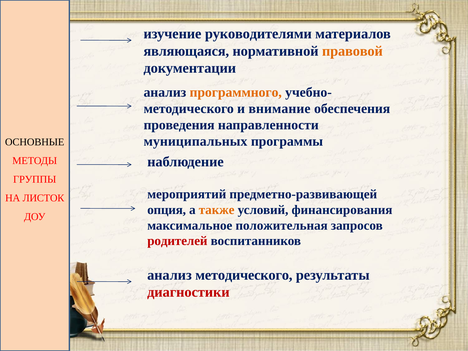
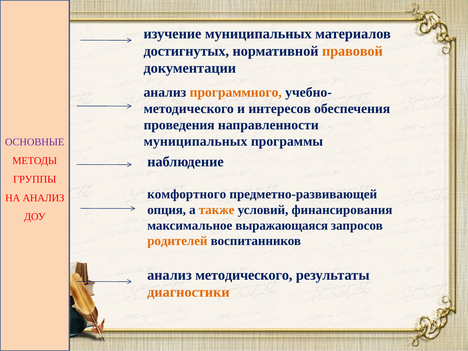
изучение руководителями: руководителями -> муниципальных
являющаяся: являющаяся -> достигнутых
внимание: внимание -> интересов
ОСНОВНЫЕ colour: black -> purple
мероприятий: мероприятий -> комфортного
НА ЛИСТОК: ЛИСТОК -> АНАЛИЗ
положительная: положительная -> выражающаяся
родителей colour: red -> orange
диагностики colour: red -> orange
